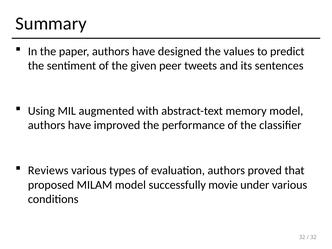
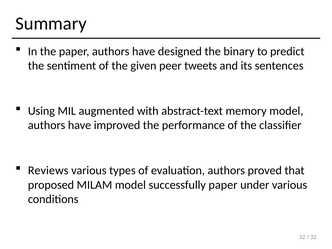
values: values -> binary
successfully movie: movie -> paper
